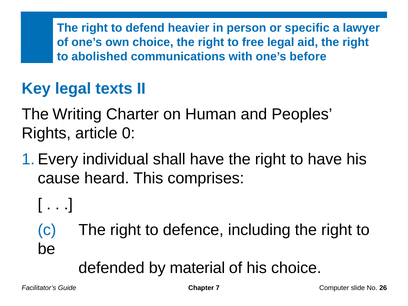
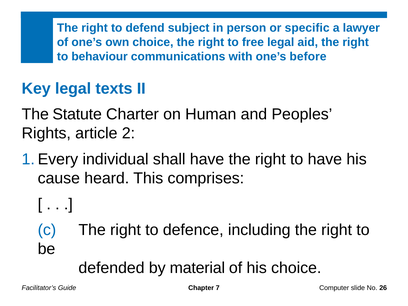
heavier: heavier -> subject
abolished: abolished -> behaviour
Writing: Writing -> Statute
0: 0 -> 2
